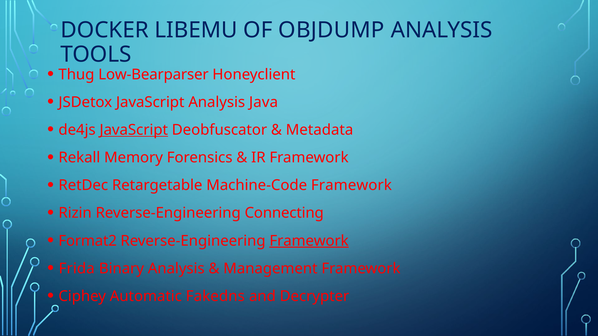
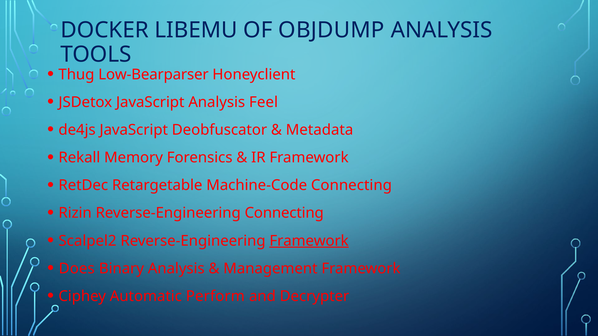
Java: Java -> Feel
JavaScript at (134, 130) underline: present -> none
Machine-Code Framework: Framework -> Connecting
Format2: Format2 -> Scalpel2
Frida: Frida -> Does
Fakedns: Fakedns -> Perform
